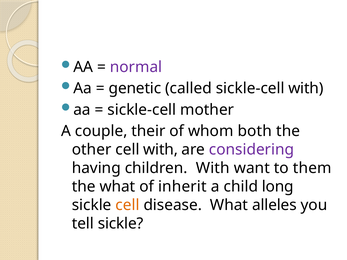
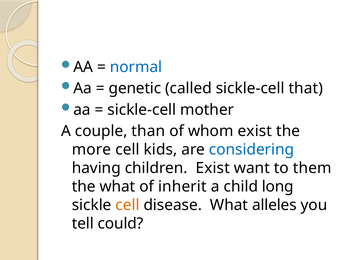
normal colour: purple -> blue
sickle-cell with: with -> that
their: their -> than
whom both: both -> exist
other: other -> more
cell with: with -> kids
considering colour: purple -> blue
children With: With -> Exist
tell sickle: sickle -> could
